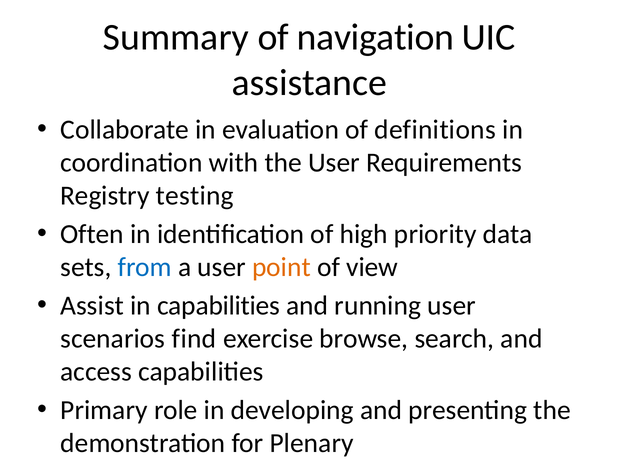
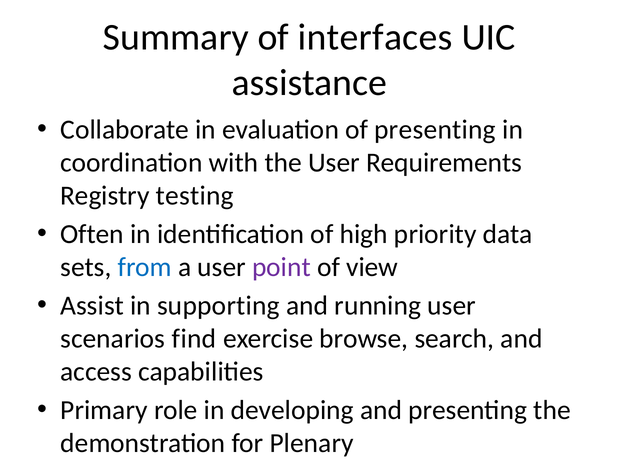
navigation: navigation -> interfaces
of definitions: definitions -> presenting
point colour: orange -> purple
in capabilities: capabilities -> supporting
